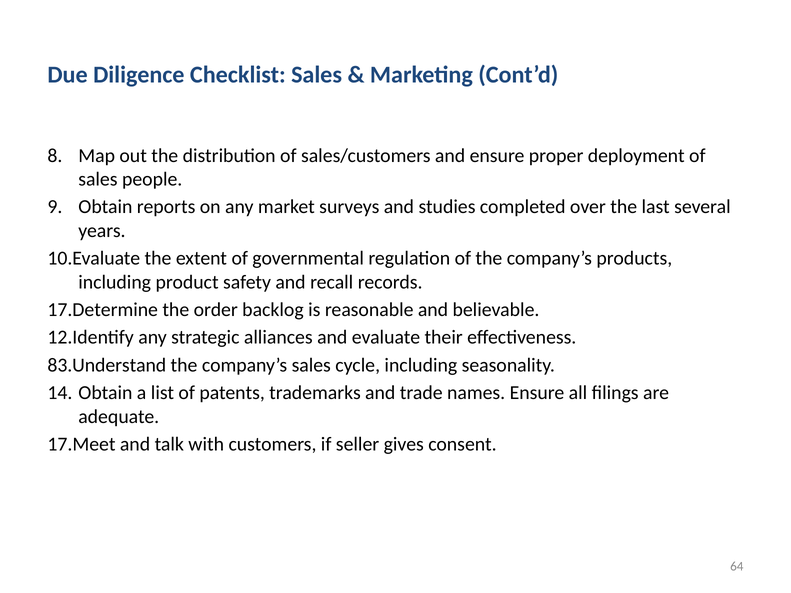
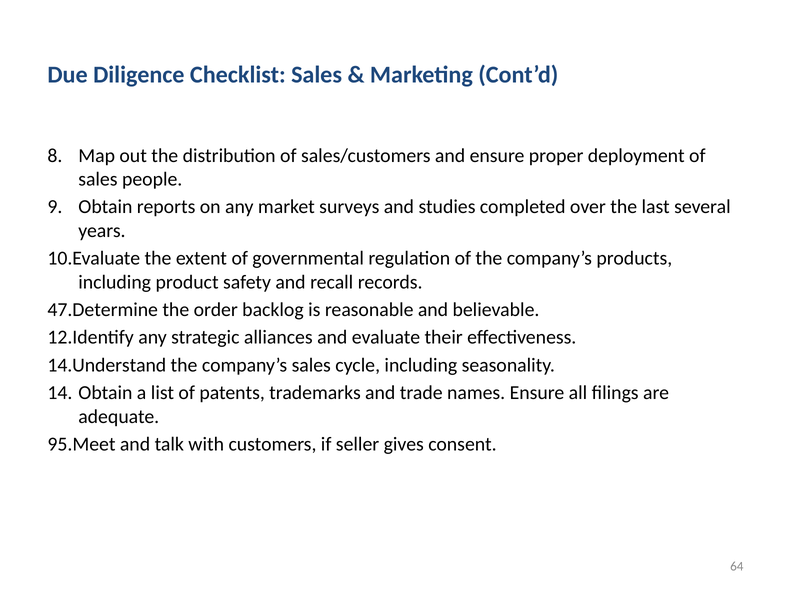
17.Determine: 17.Determine -> 47.Determine
83.Understand: 83.Understand -> 14.Understand
17.Meet: 17.Meet -> 95.Meet
